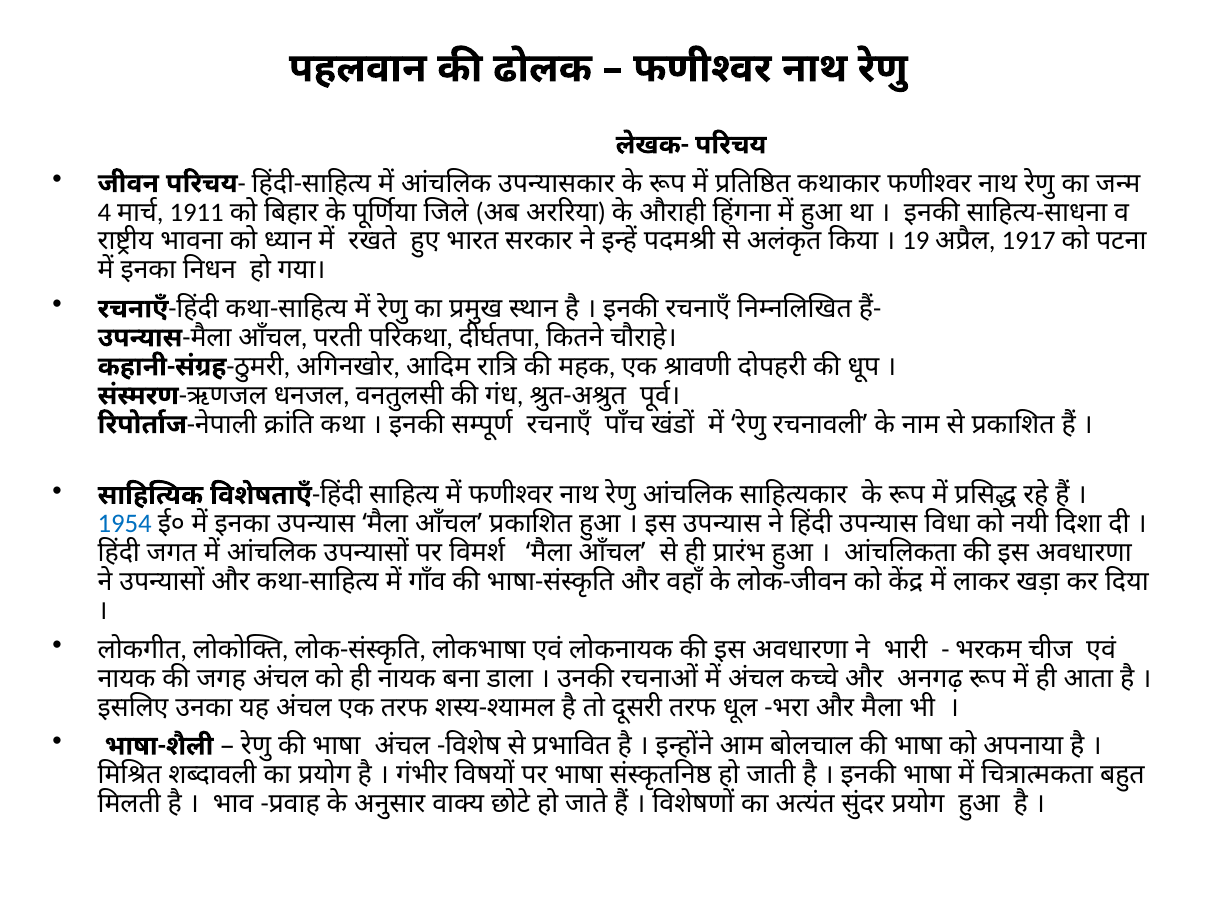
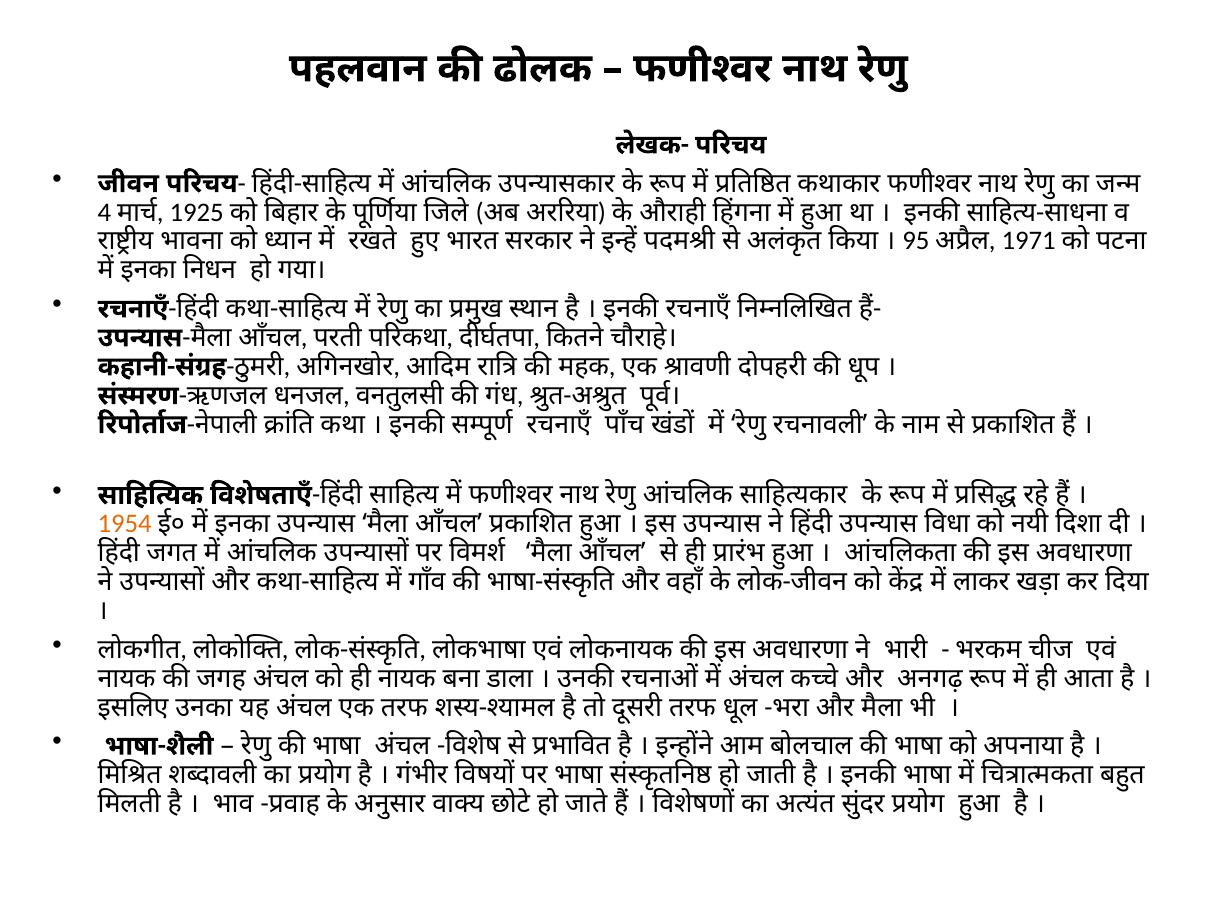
1911: 1911 -> 1925
19: 19 -> 95
1917: 1917 -> 1971
1954 colour: blue -> orange
